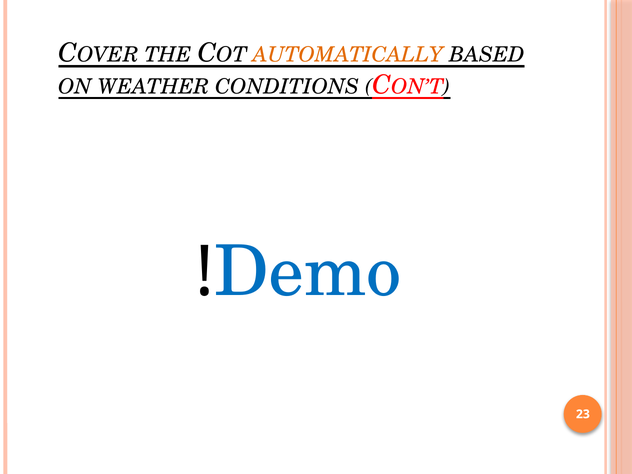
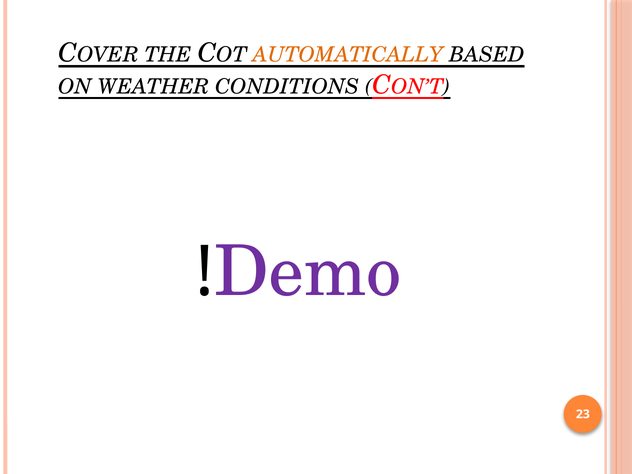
Demo colour: blue -> purple
